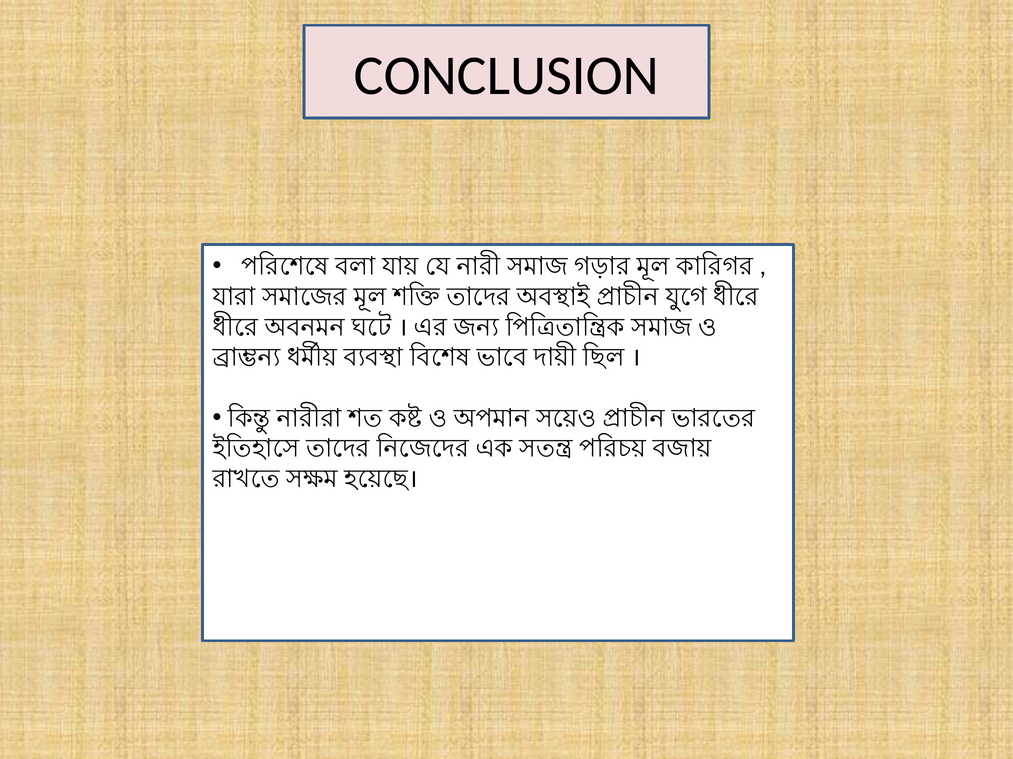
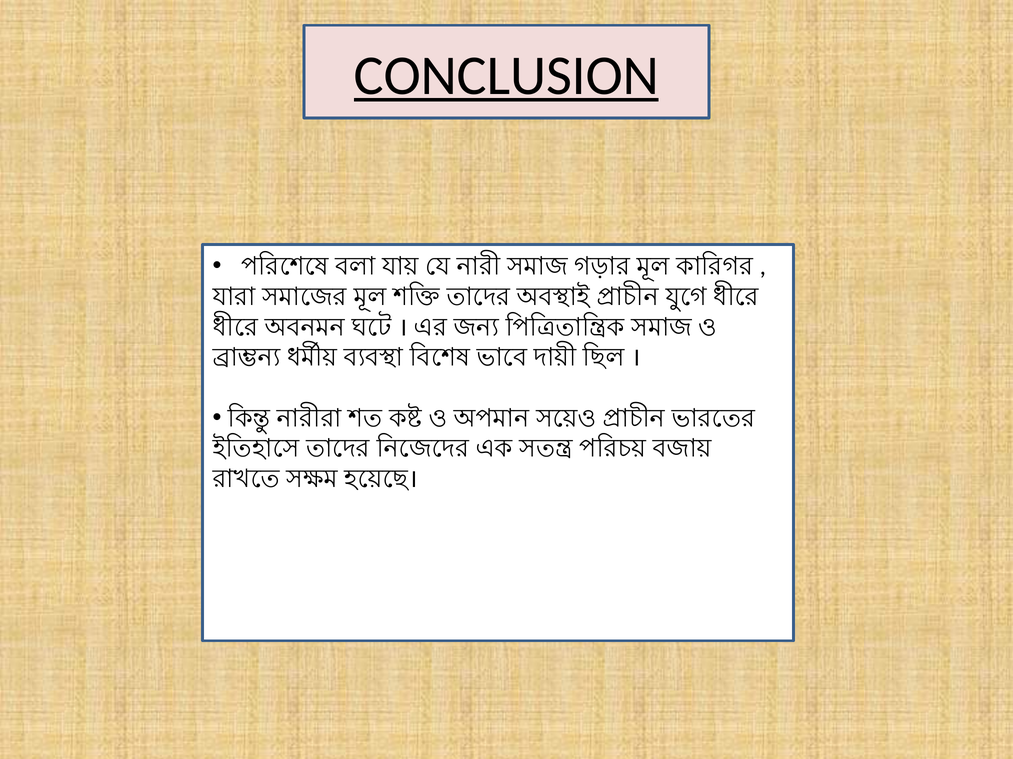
CONCLUSION underline: none -> present
